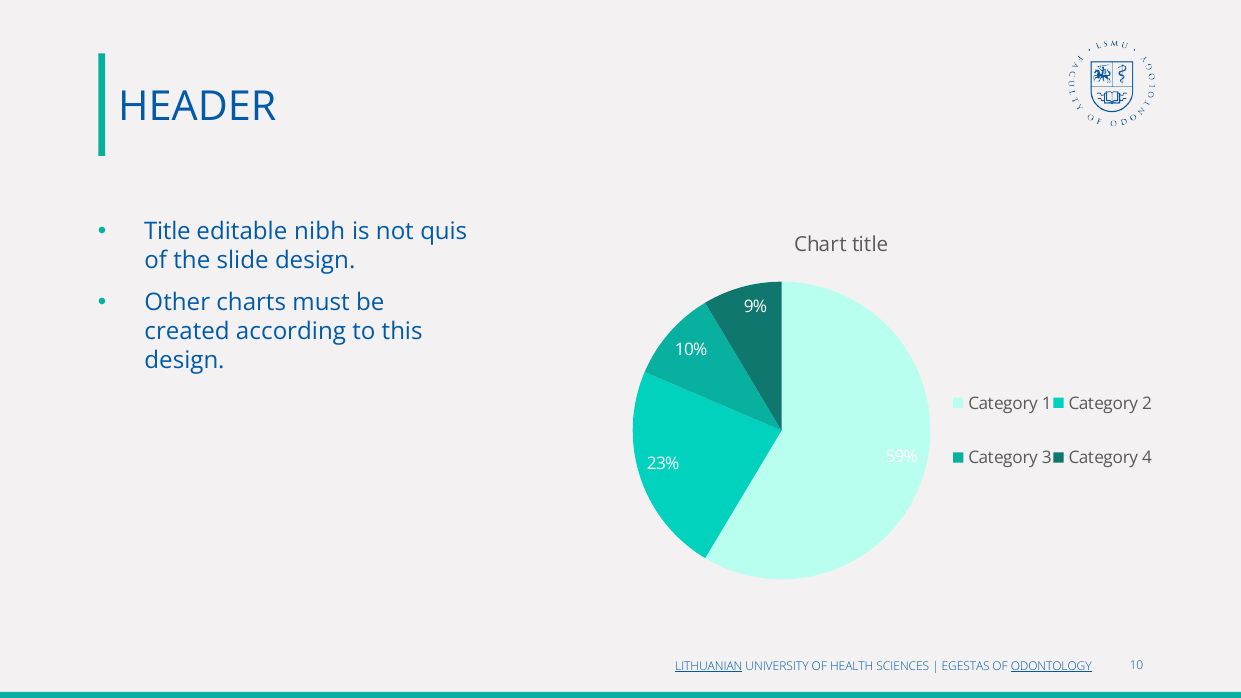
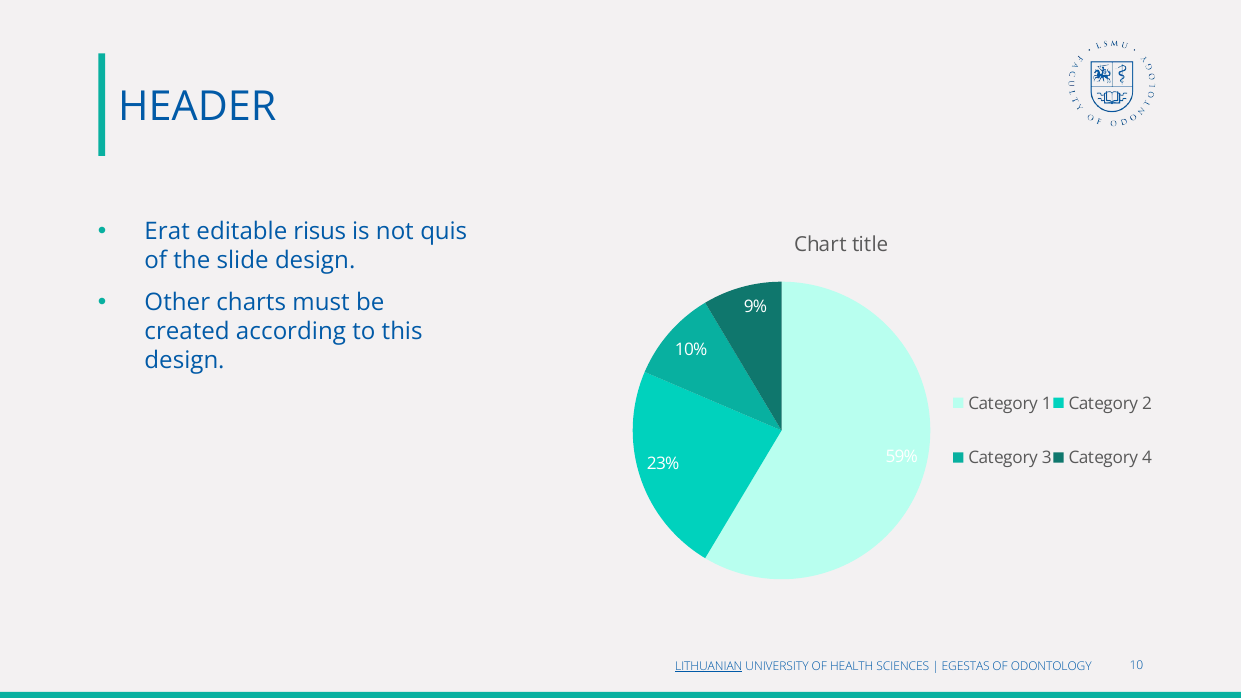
Title at (167, 232): Title -> Erat
nibh: nibh -> risus
ODONTOLOGY underline: present -> none
